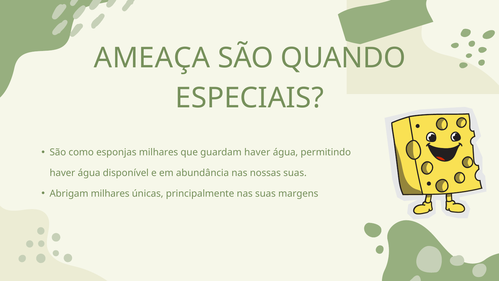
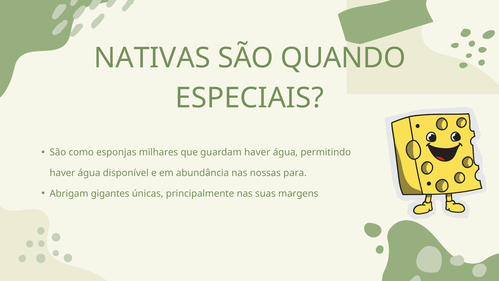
AMEAÇA: AMEAÇA -> NATIVAS
nossas suas: suas -> para
Abrigam milhares: milhares -> gigantes
